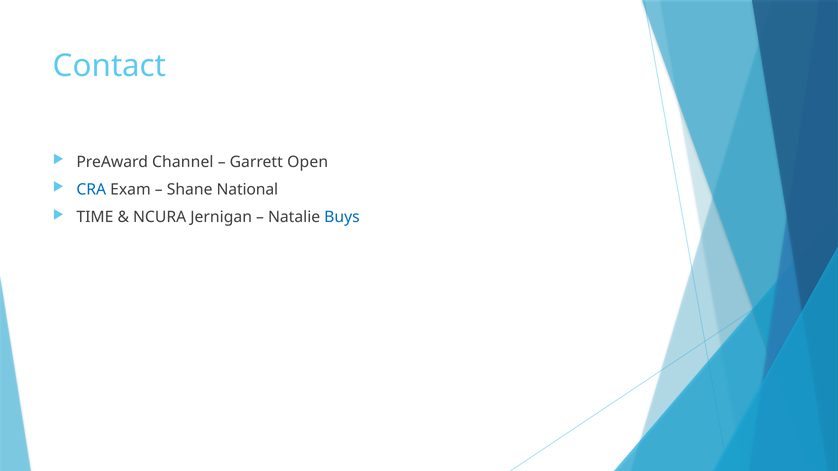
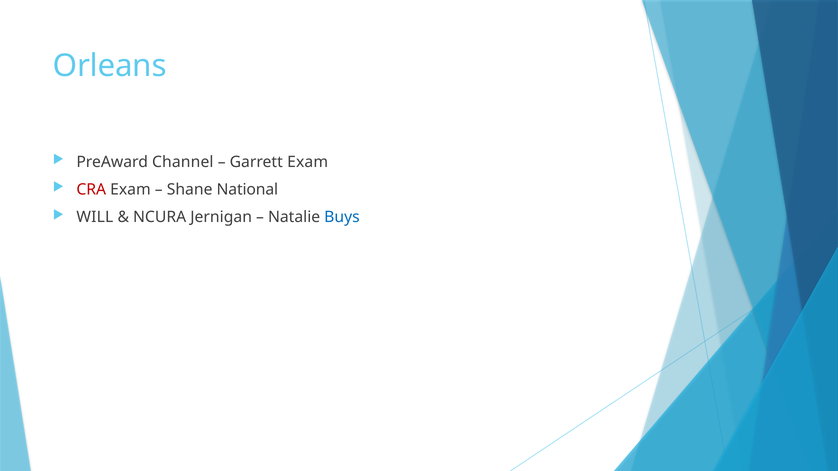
Contact: Contact -> Orleans
Garrett Open: Open -> Exam
CRA colour: blue -> red
TIME: TIME -> WILL
